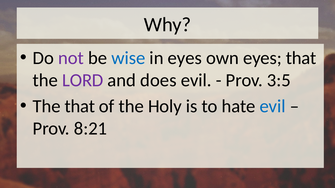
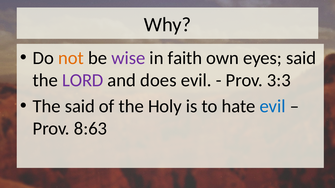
not colour: purple -> orange
wise colour: blue -> purple
in eyes: eyes -> faith
eyes that: that -> said
3:5: 3:5 -> 3:3
The that: that -> said
8:21: 8:21 -> 8:63
